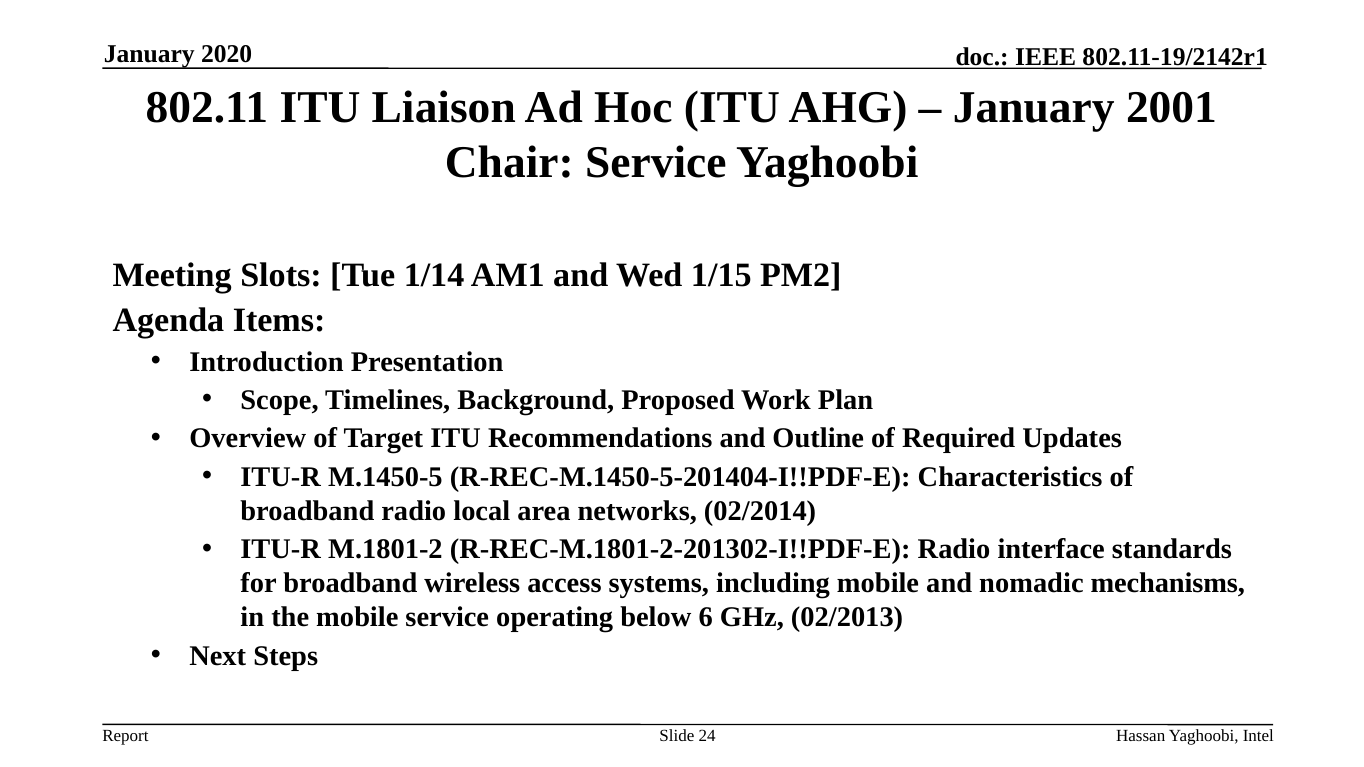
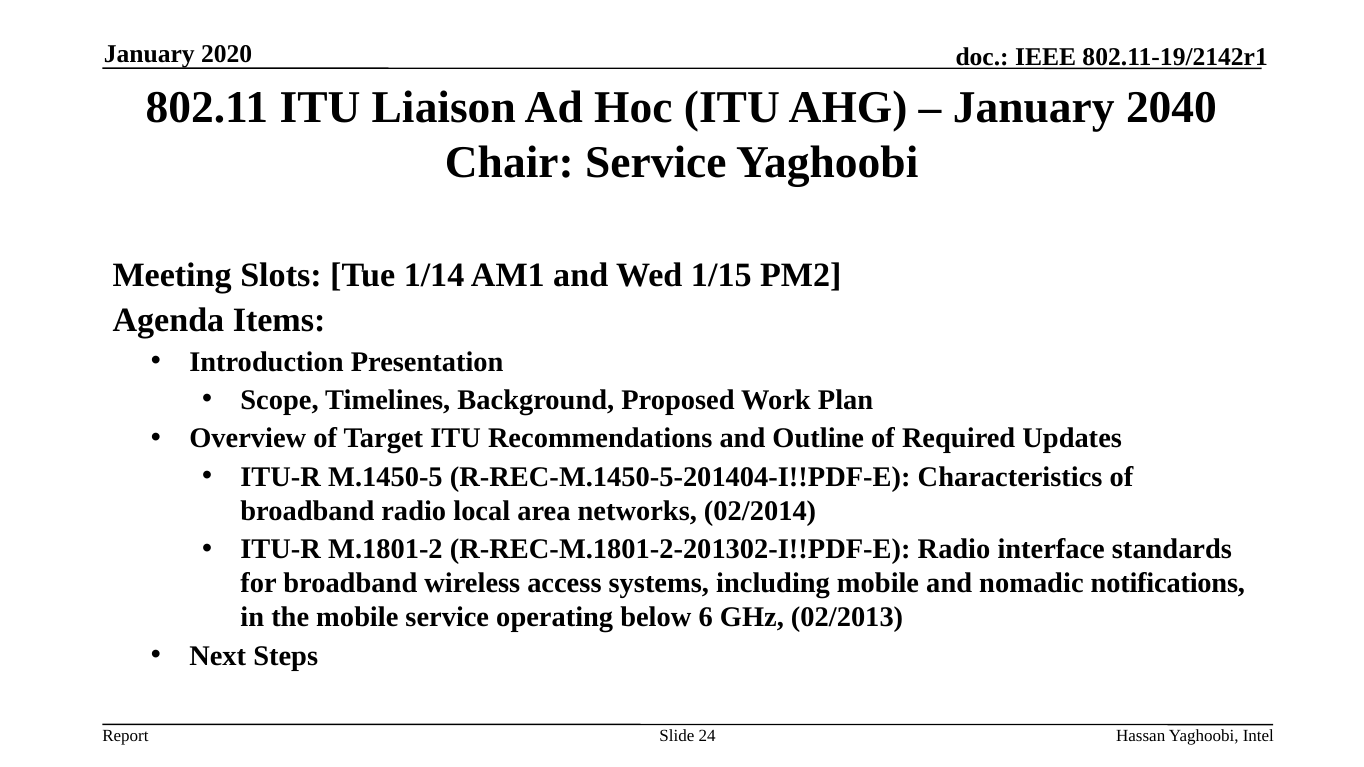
2001: 2001 -> 2040
mechanisms: mechanisms -> notifications
